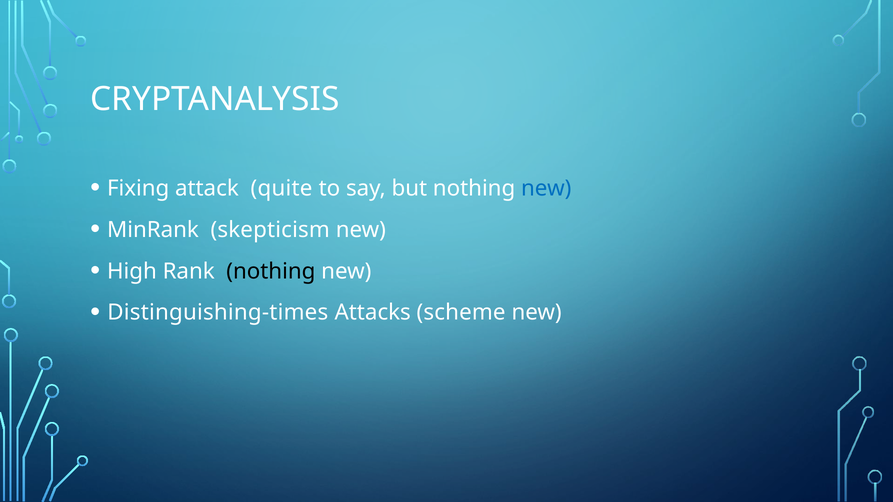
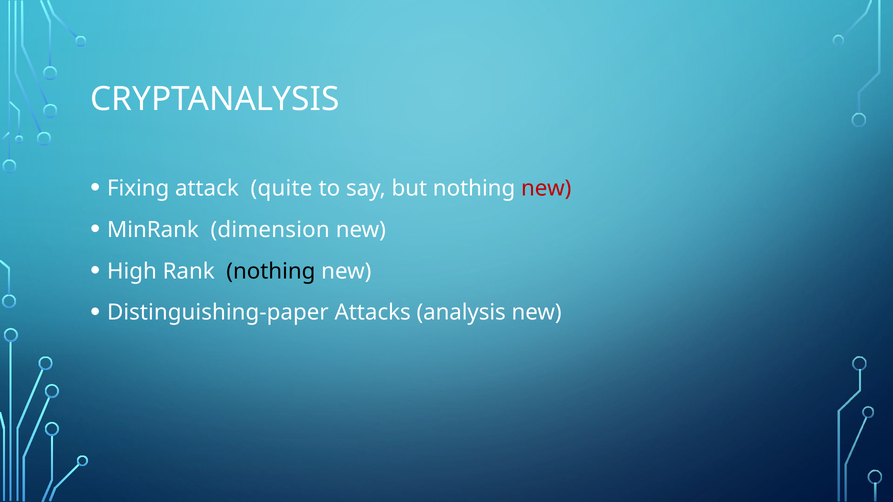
new at (546, 188) colour: blue -> red
skepticism: skepticism -> dimension
Distinguishing-times: Distinguishing-times -> Distinguishing-paper
scheme: scheme -> analysis
